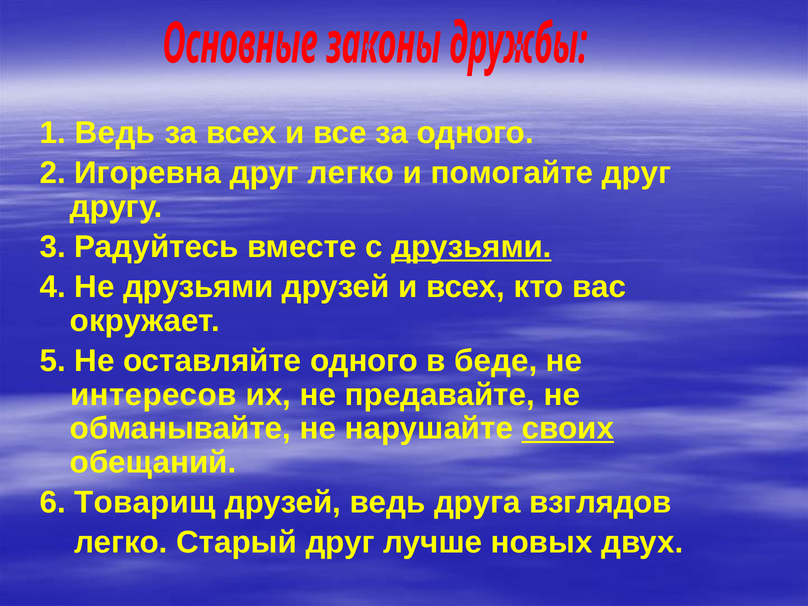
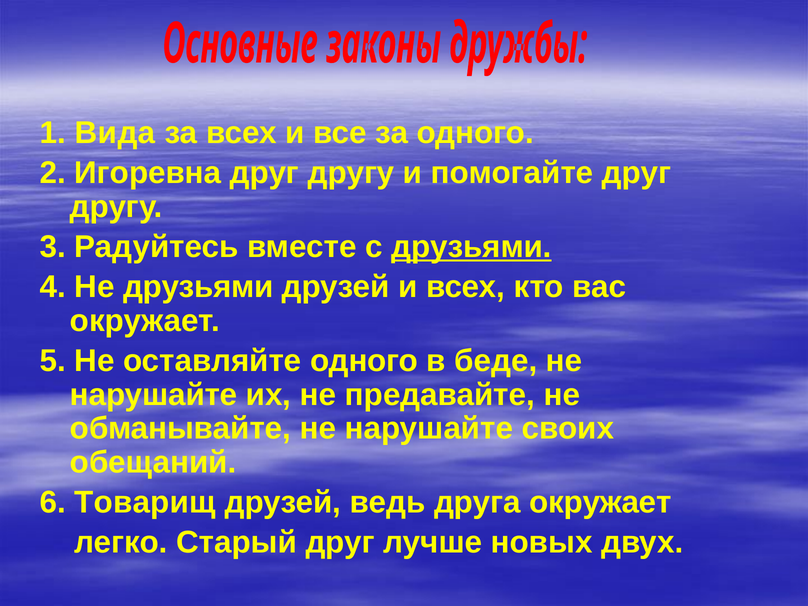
1 Ведь: Ведь -> Вида
легко at (351, 173): легко -> другу
интересов at (153, 395): интересов -> нарушайте
своих underline: present -> none
друга взглядов: взглядов -> окружает
